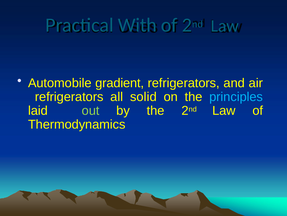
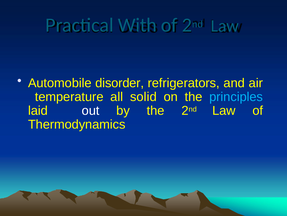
gradient: gradient -> disorder
refrigerators at (69, 97): refrigerators -> temperature
out colour: light green -> white
